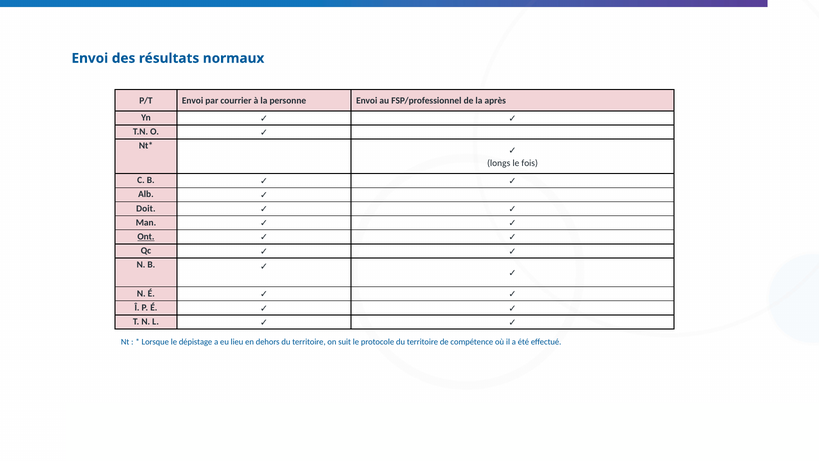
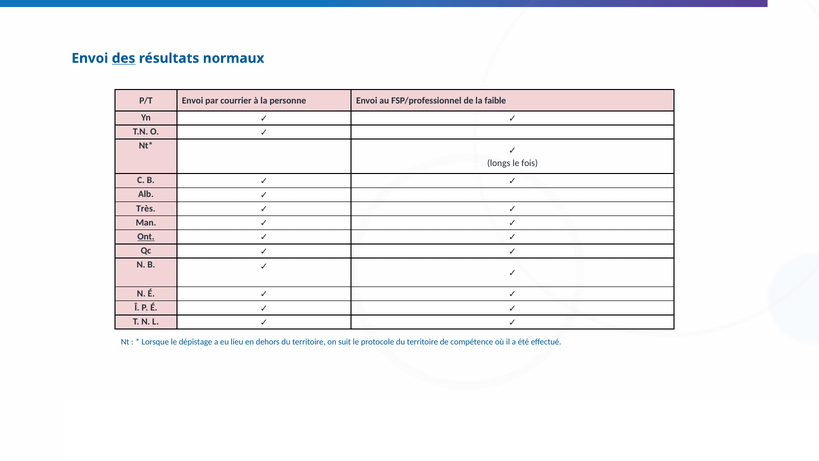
des underline: none -> present
après: après -> faible
Doit: Doit -> Très
